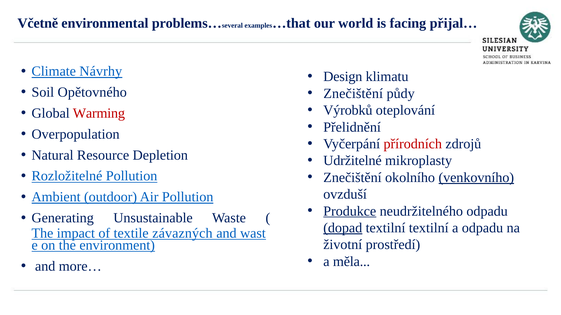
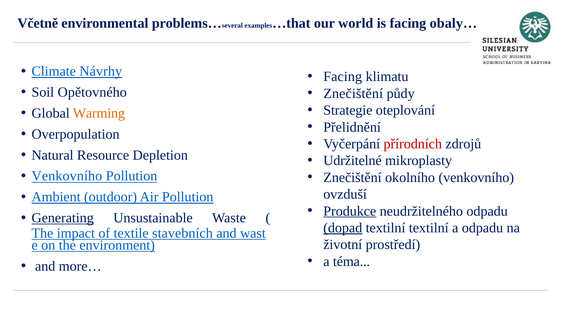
přijal…: přijal… -> obaly…
Design at (343, 77): Design -> Facing
Výrobků: Výrobků -> Strategie
Warming colour: red -> orange
Rozložitelné at (67, 176): Rozložitelné -> Venkovního
venkovního at (476, 178) underline: present -> none
Generating underline: none -> present
závazných: závazných -> stavebních
měla: měla -> téma
